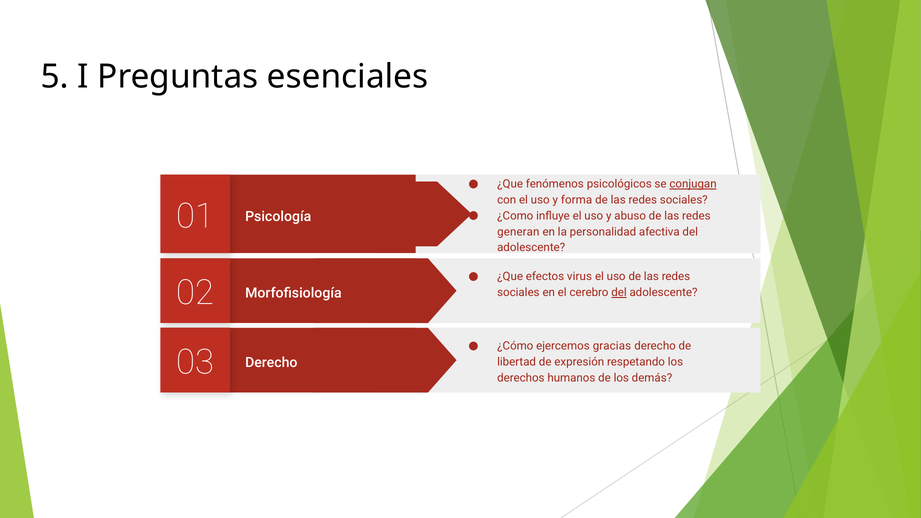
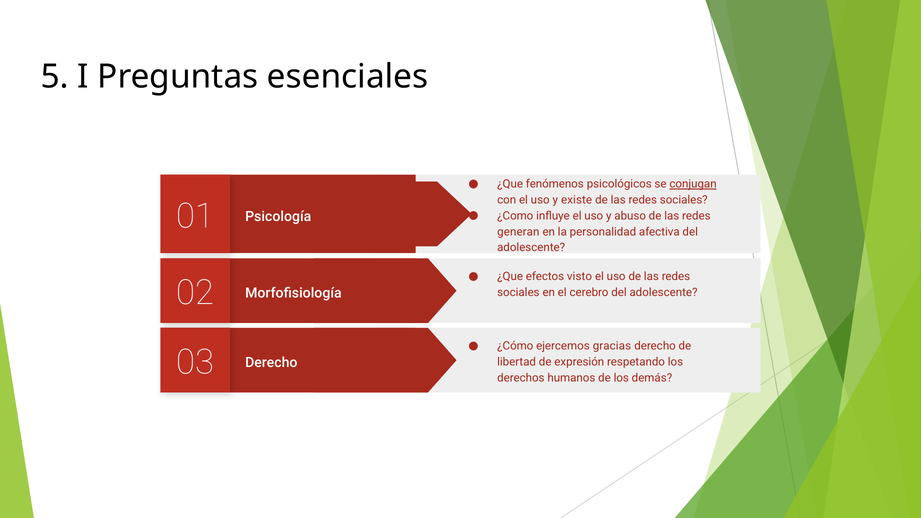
forma: forma -> existe
virus: virus -> visto
del at (619, 293) underline: present -> none
